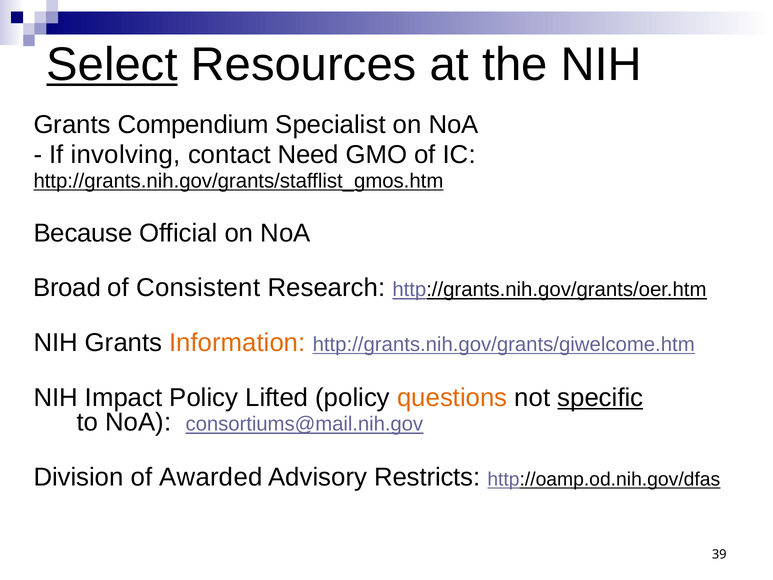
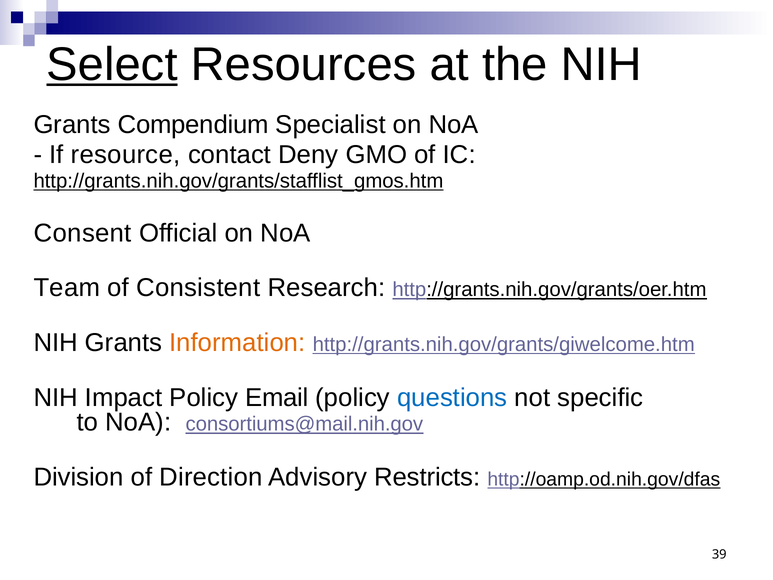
involving: involving -> resource
Need: Need -> Deny
Because: Because -> Consent
Broad: Broad -> Team
Lifted: Lifted -> Email
questions colour: orange -> blue
specific underline: present -> none
Awarded: Awarded -> Direction
